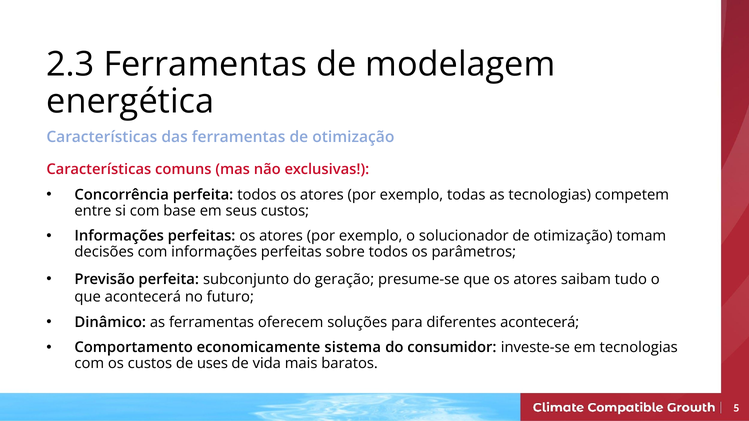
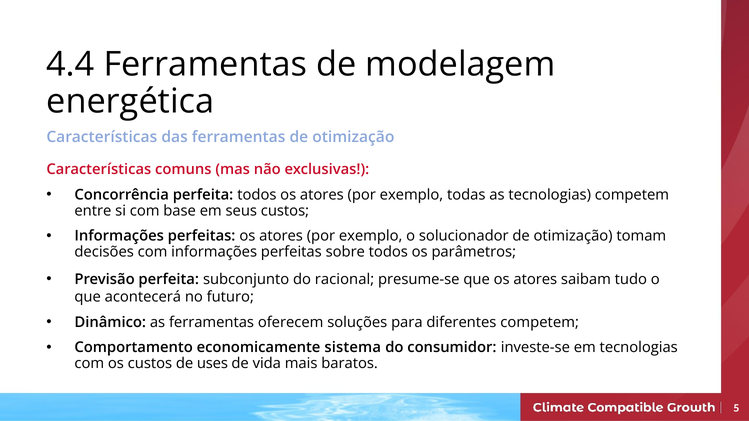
2.3: 2.3 -> 4.4
geração: geração -> racional
diferentes acontecerá: acontecerá -> competem
